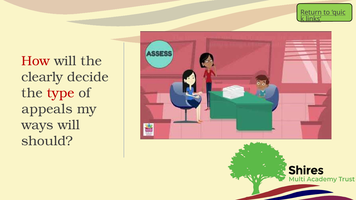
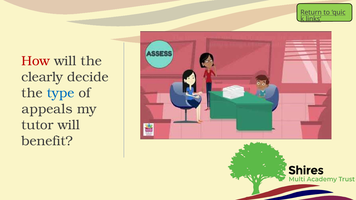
type colour: red -> blue
ways: ways -> tutor
should: should -> benefit
